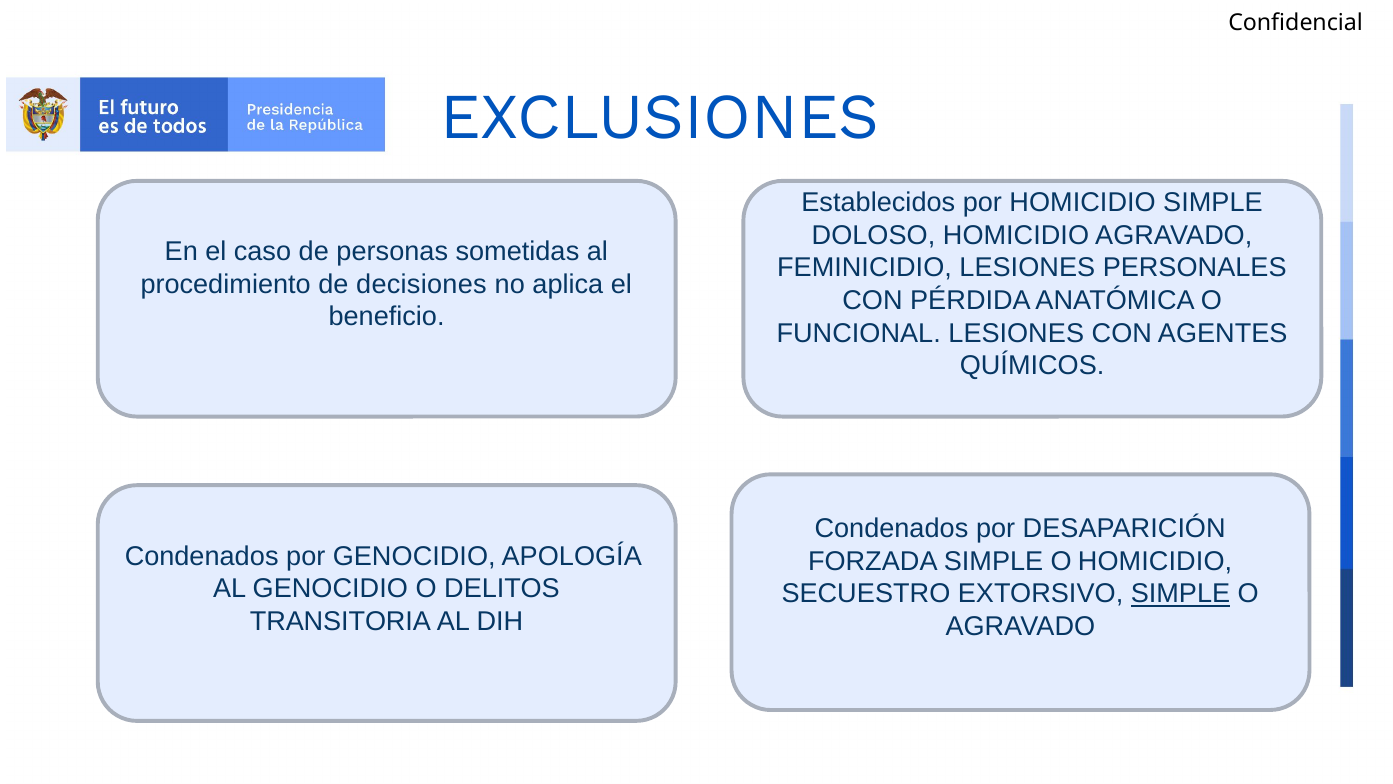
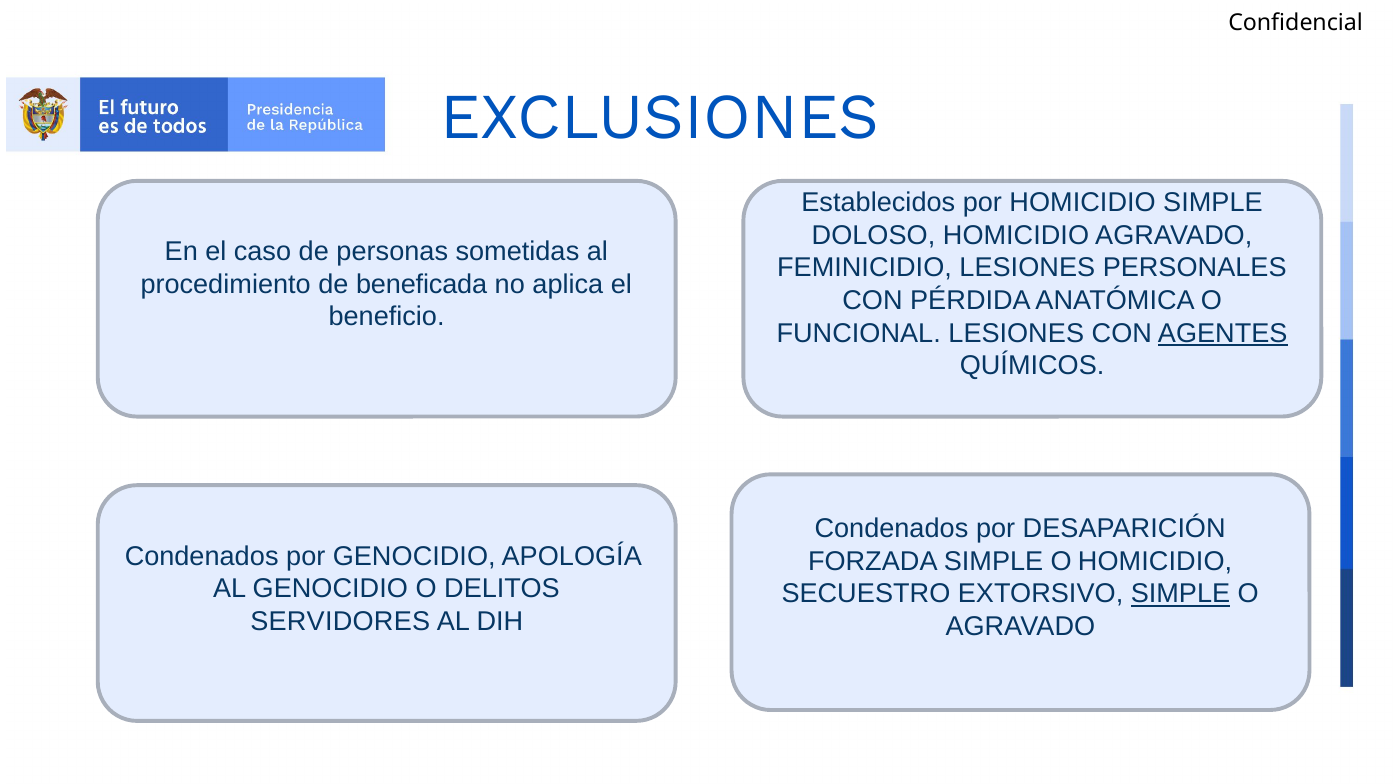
decisiones: decisiones -> beneficada
AGENTES underline: none -> present
TRANSITORIA: TRANSITORIA -> SERVIDORES
